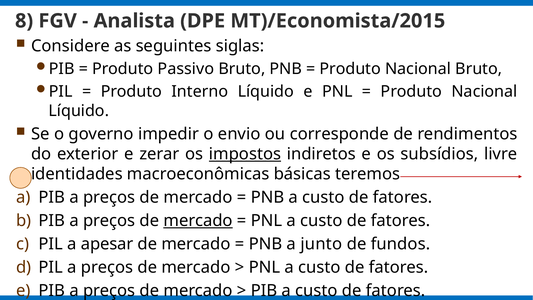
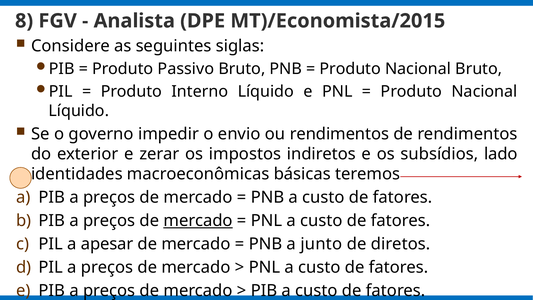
ou corresponde: corresponde -> rendimentos
impostos underline: present -> none
livre: livre -> lado
fundos: fundos -> diretos
